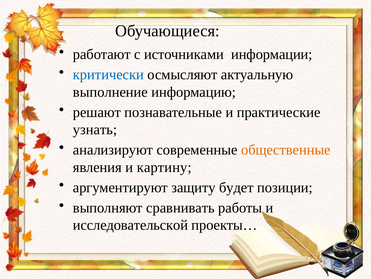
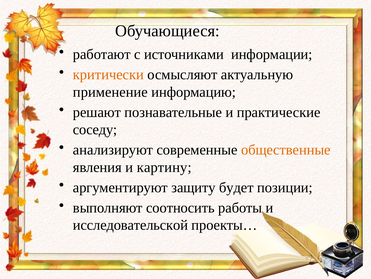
критически colour: blue -> orange
выполнение: выполнение -> применение
узнать: узнать -> соседу
сравнивать: сравнивать -> соотносить
